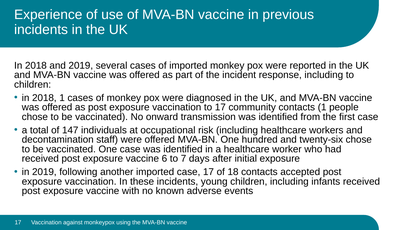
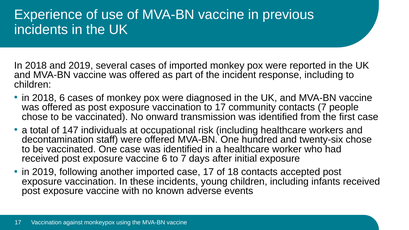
2018 1: 1 -> 6
contacts 1: 1 -> 7
